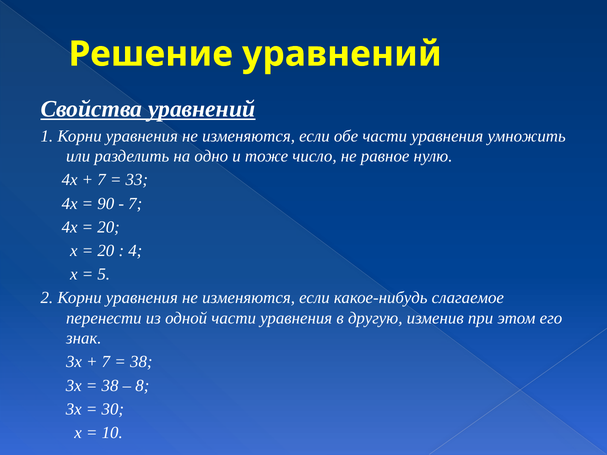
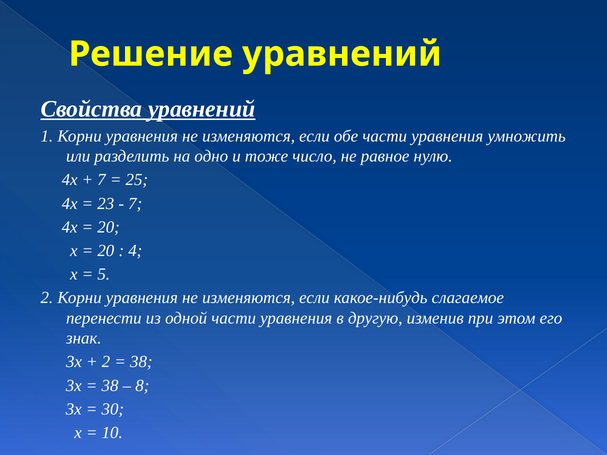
33: 33 -> 25
90: 90 -> 23
7 at (106, 362): 7 -> 2
